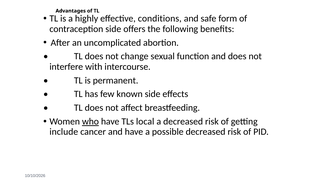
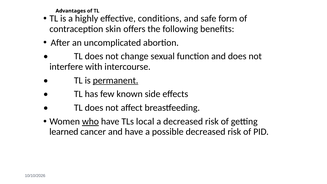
contraception side: side -> skin
permanent underline: none -> present
include: include -> learned
